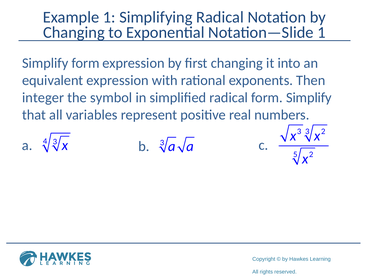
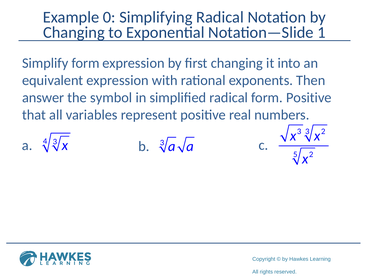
Example 1: 1 -> 0
integer: integer -> answer
form Simplify: Simplify -> Positive
